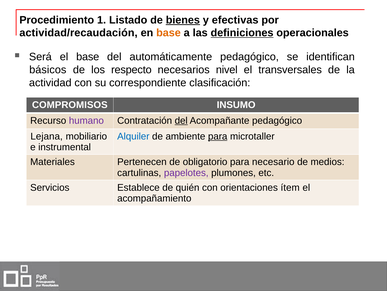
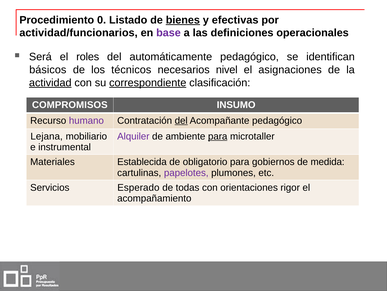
1: 1 -> 0
actividad/recaudación: actividad/recaudación -> actividad/funcionarios
base at (168, 33) colour: orange -> purple
definiciones underline: present -> none
el base: base -> roles
respecto: respecto -> técnicos
transversales: transversales -> asignaciones
actividad underline: none -> present
correspondiente underline: none -> present
Alquiler colour: blue -> purple
Pertenecen: Pertenecen -> Establecida
necesario: necesario -> gobiernos
medios: medios -> medida
Establece: Establece -> Esperado
quién: quién -> todas
ítem: ítem -> rigor
